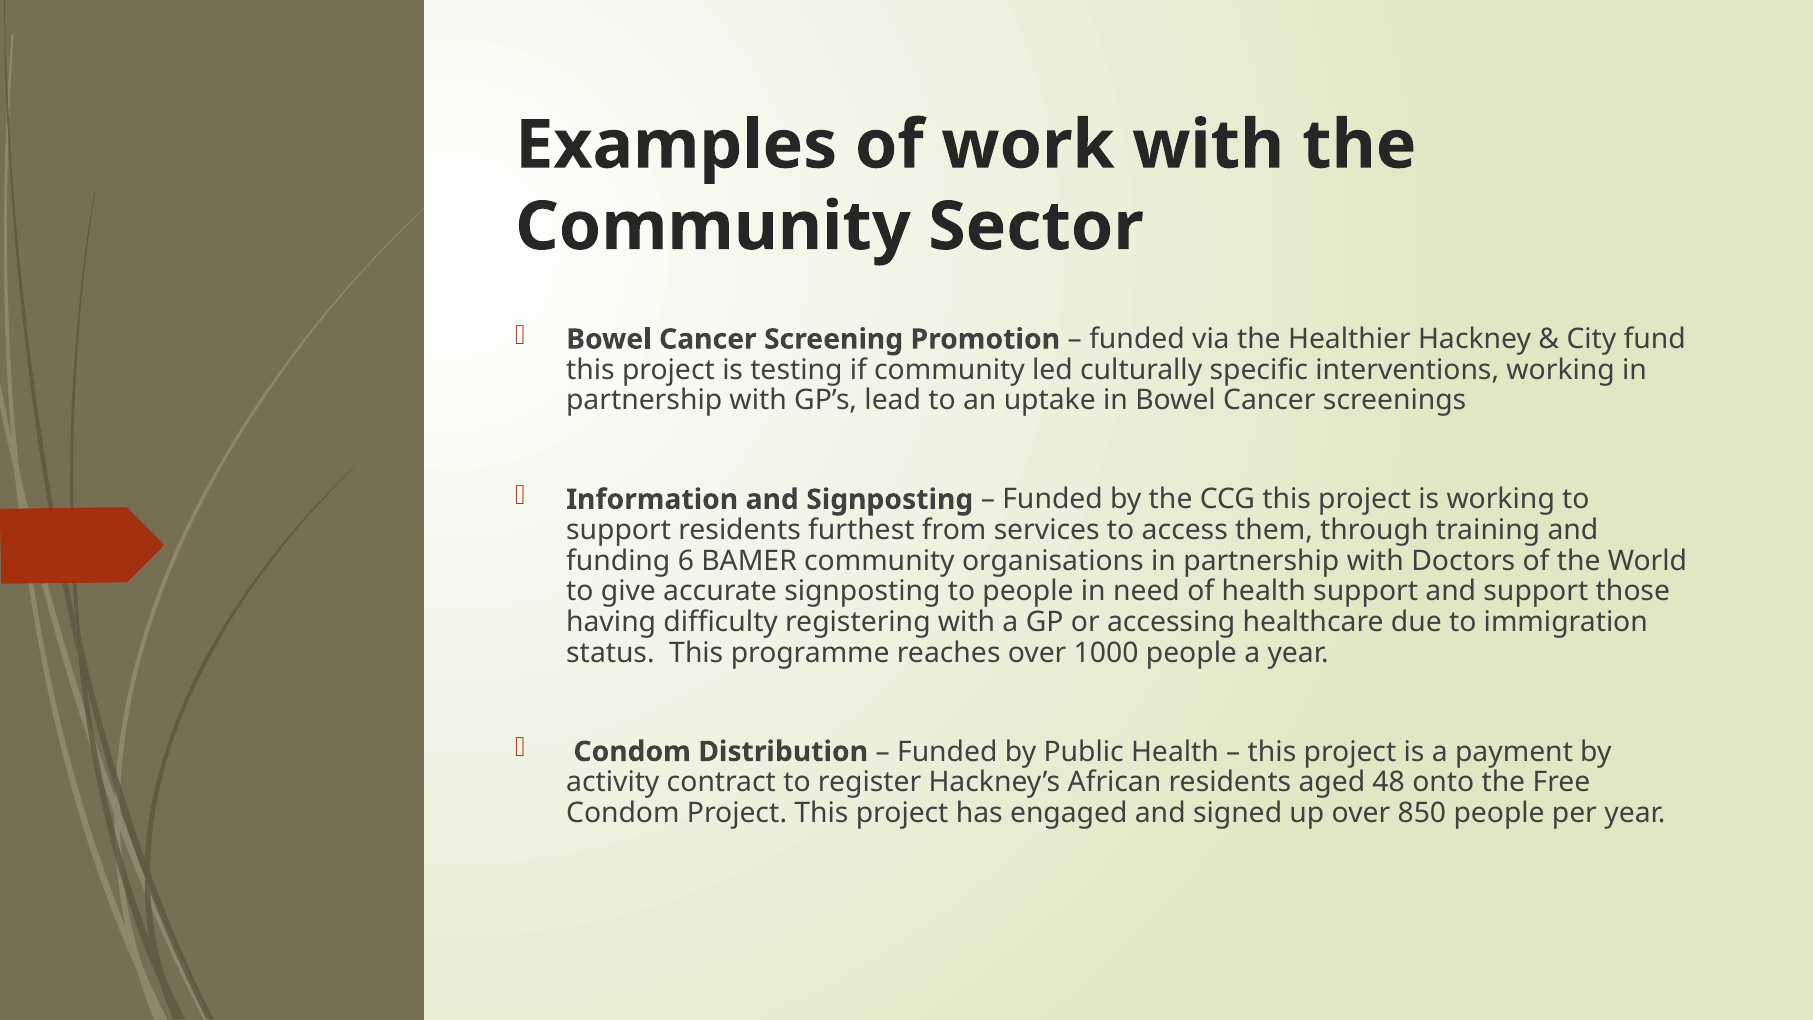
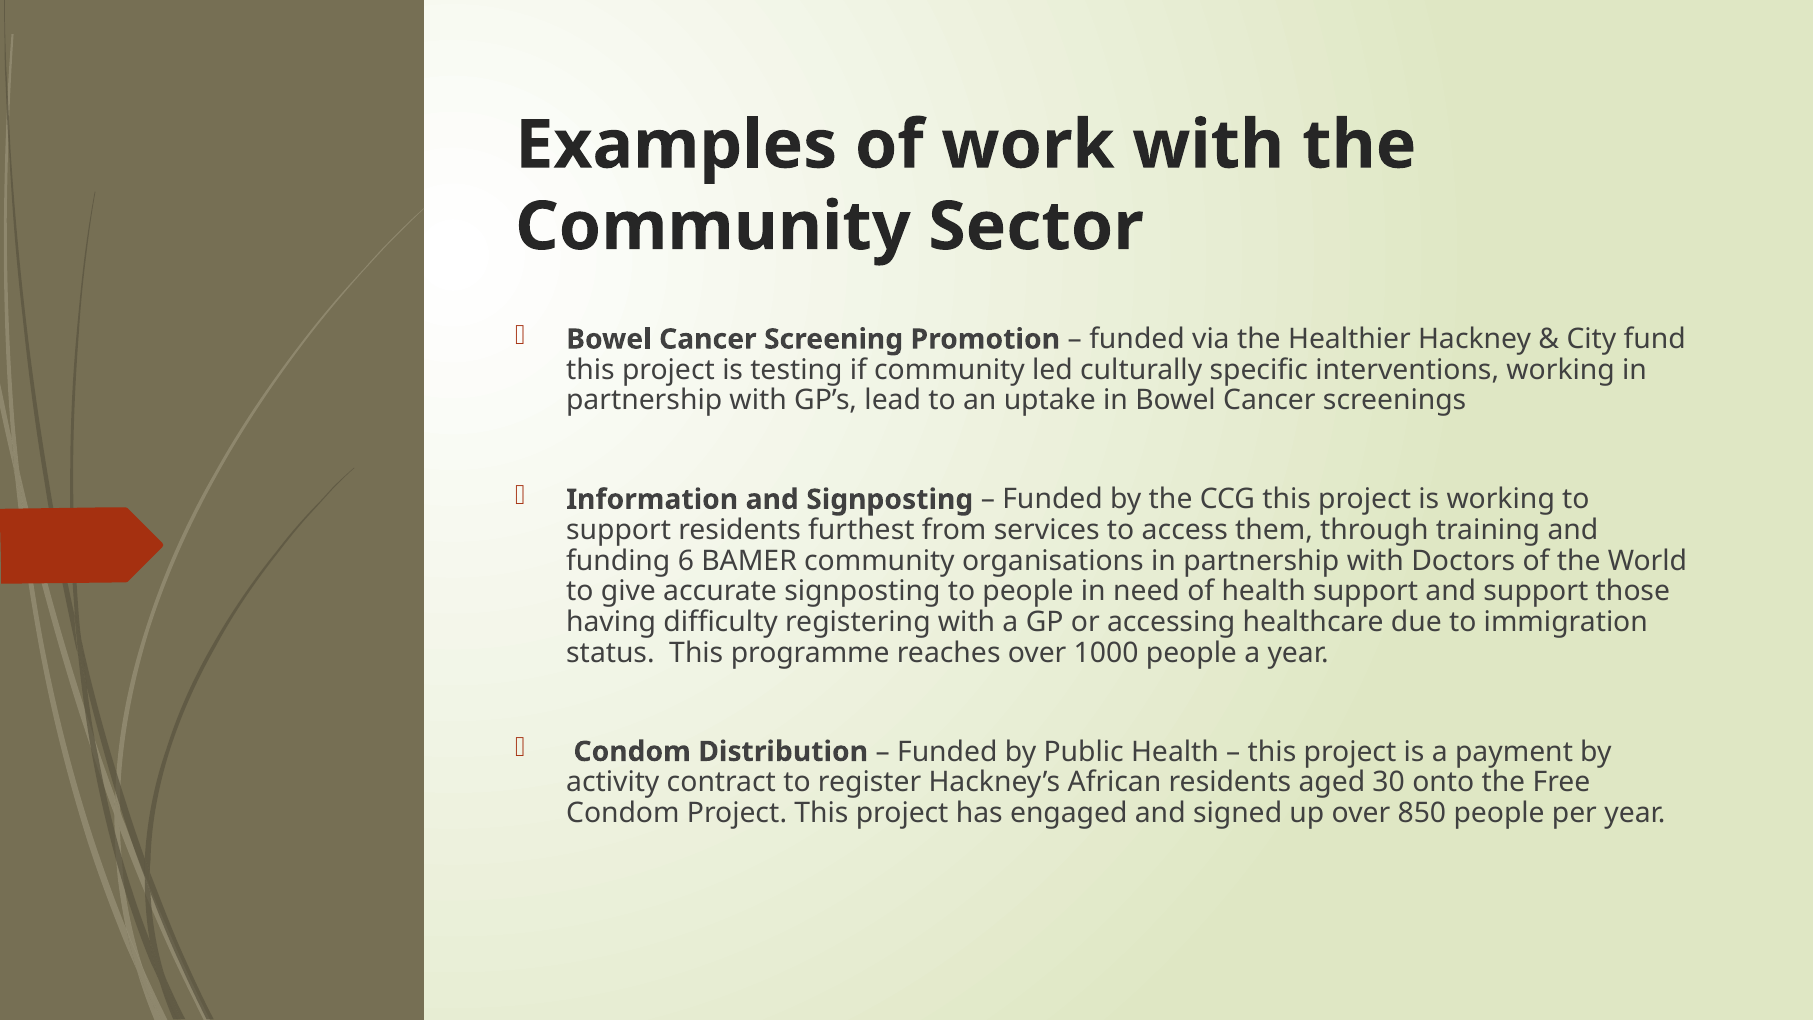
48: 48 -> 30
